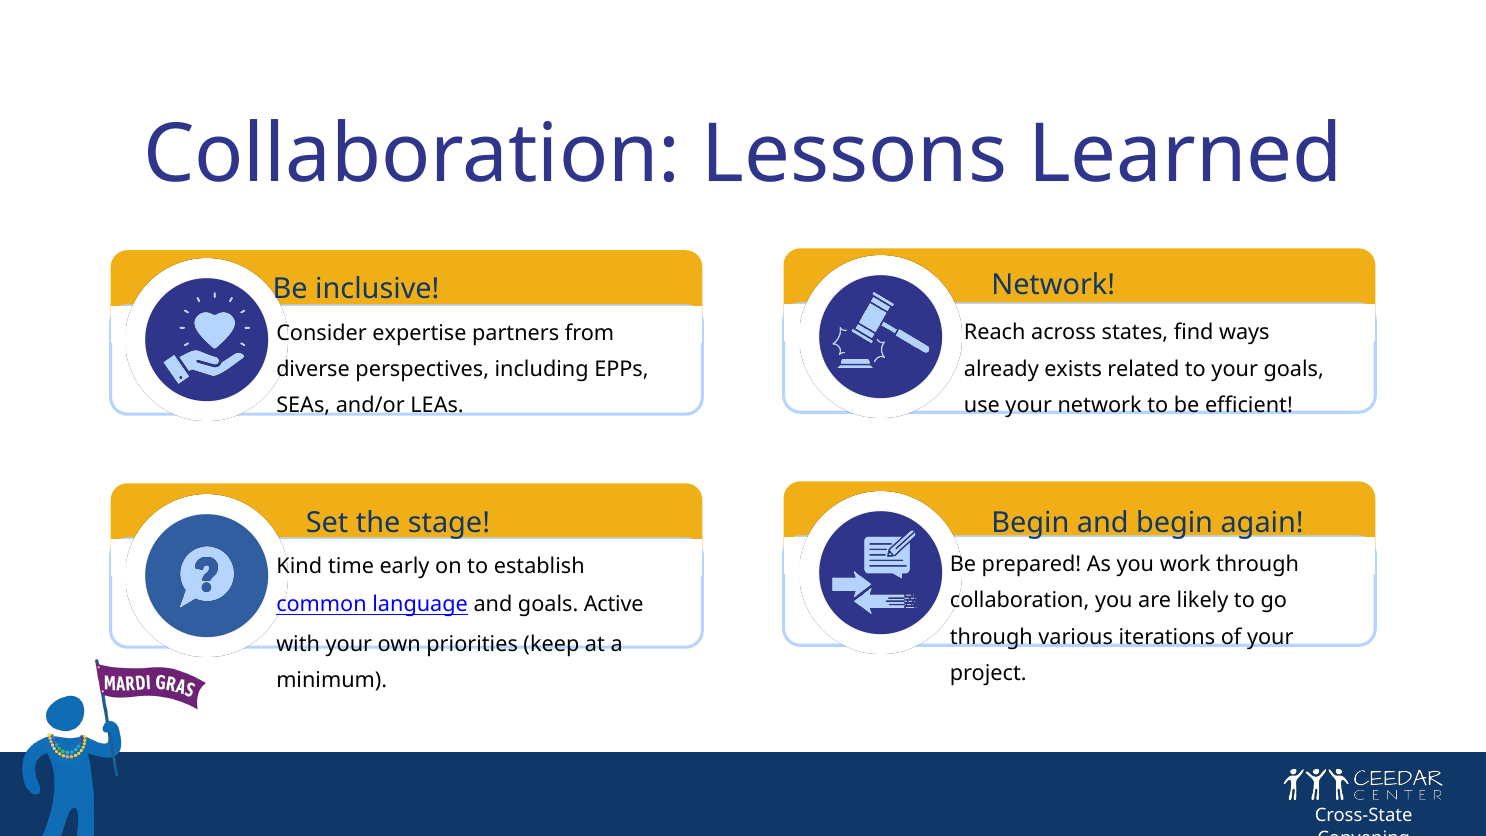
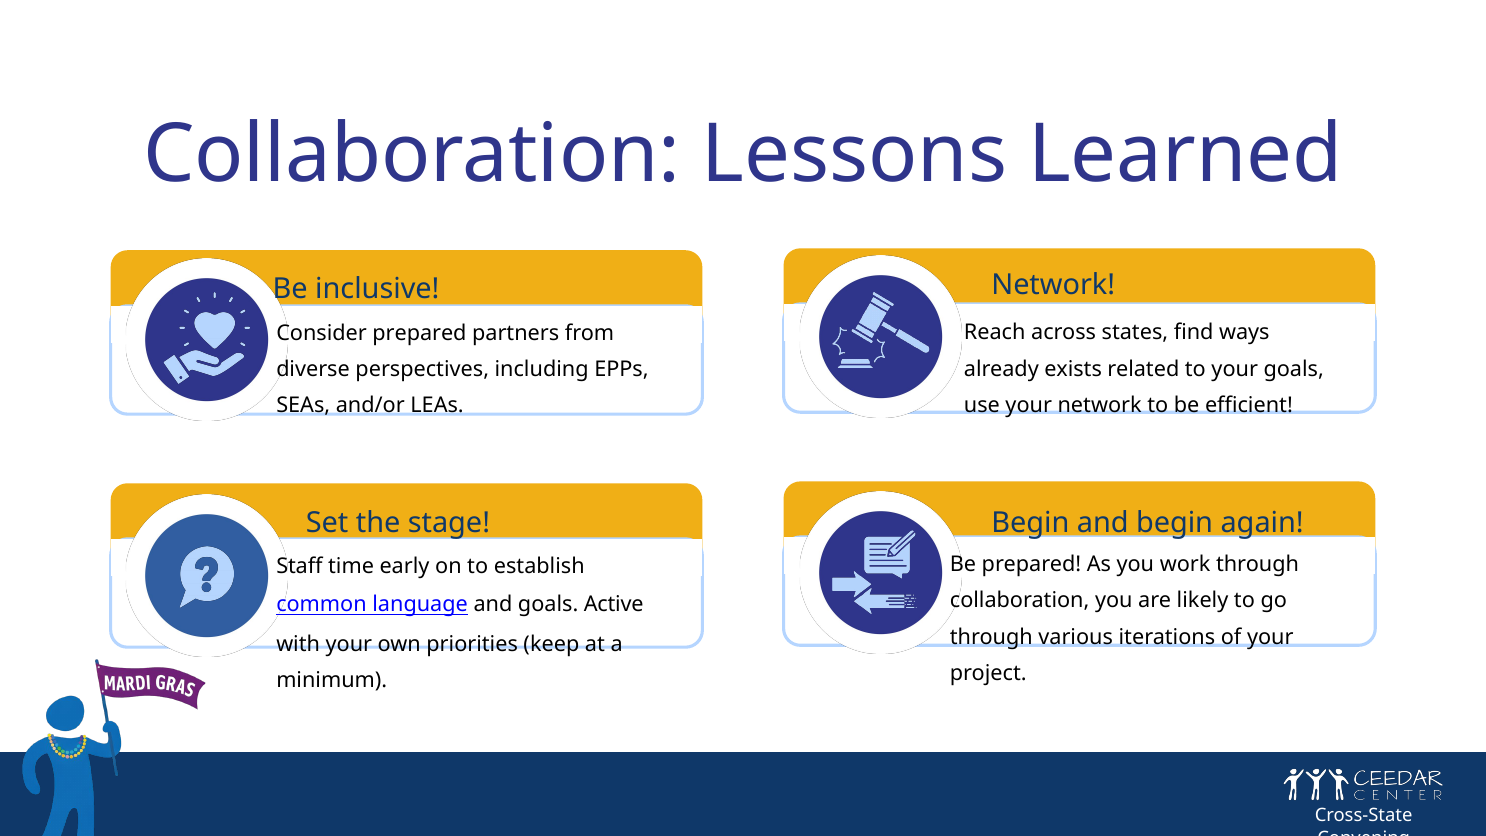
Consider expertise: expertise -> prepared
Kind: Kind -> Staff
